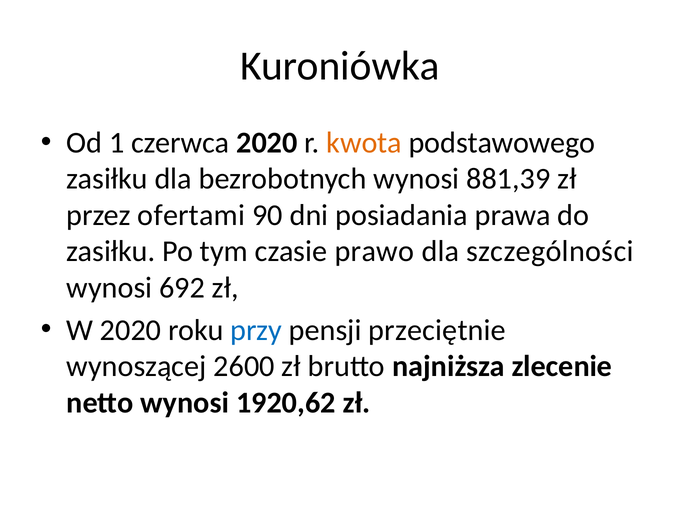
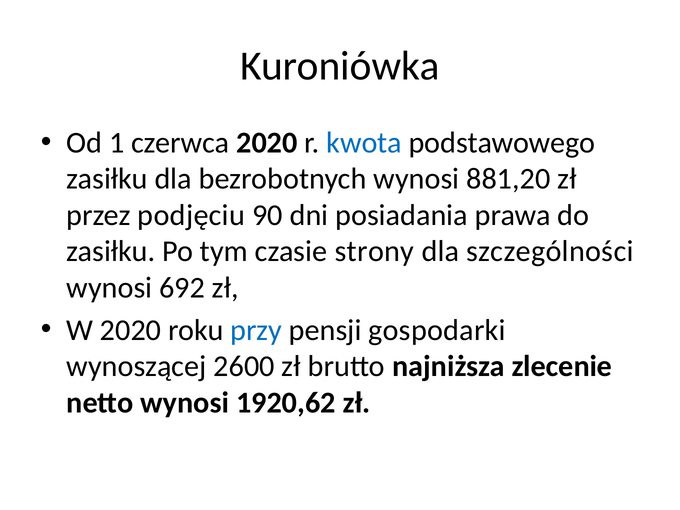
kwota colour: orange -> blue
881,39: 881,39 -> 881,20
ofertami: ofertami -> podjęciu
prawo: prawo -> strony
przeciętnie: przeciętnie -> gospodarki
